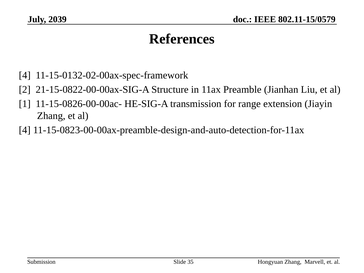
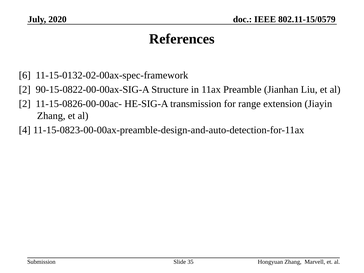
2039: 2039 -> 2020
4 at (25, 75): 4 -> 6
21-15-0822-00-00ax-SIG-A: 21-15-0822-00-00ax-SIG-A -> 90-15-0822-00-00ax-SIG-A
1 at (25, 104): 1 -> 2
